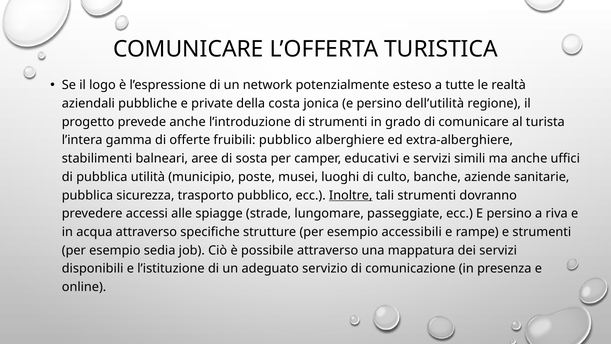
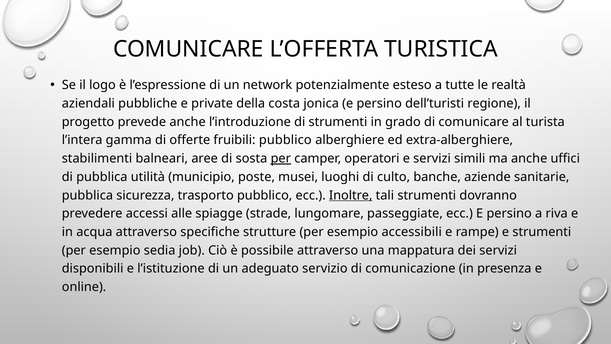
dell’utilità: dell’utilità -> dell’turisti
per at (281, 158) underline: none -> present
educativi: educativi -> operatori
